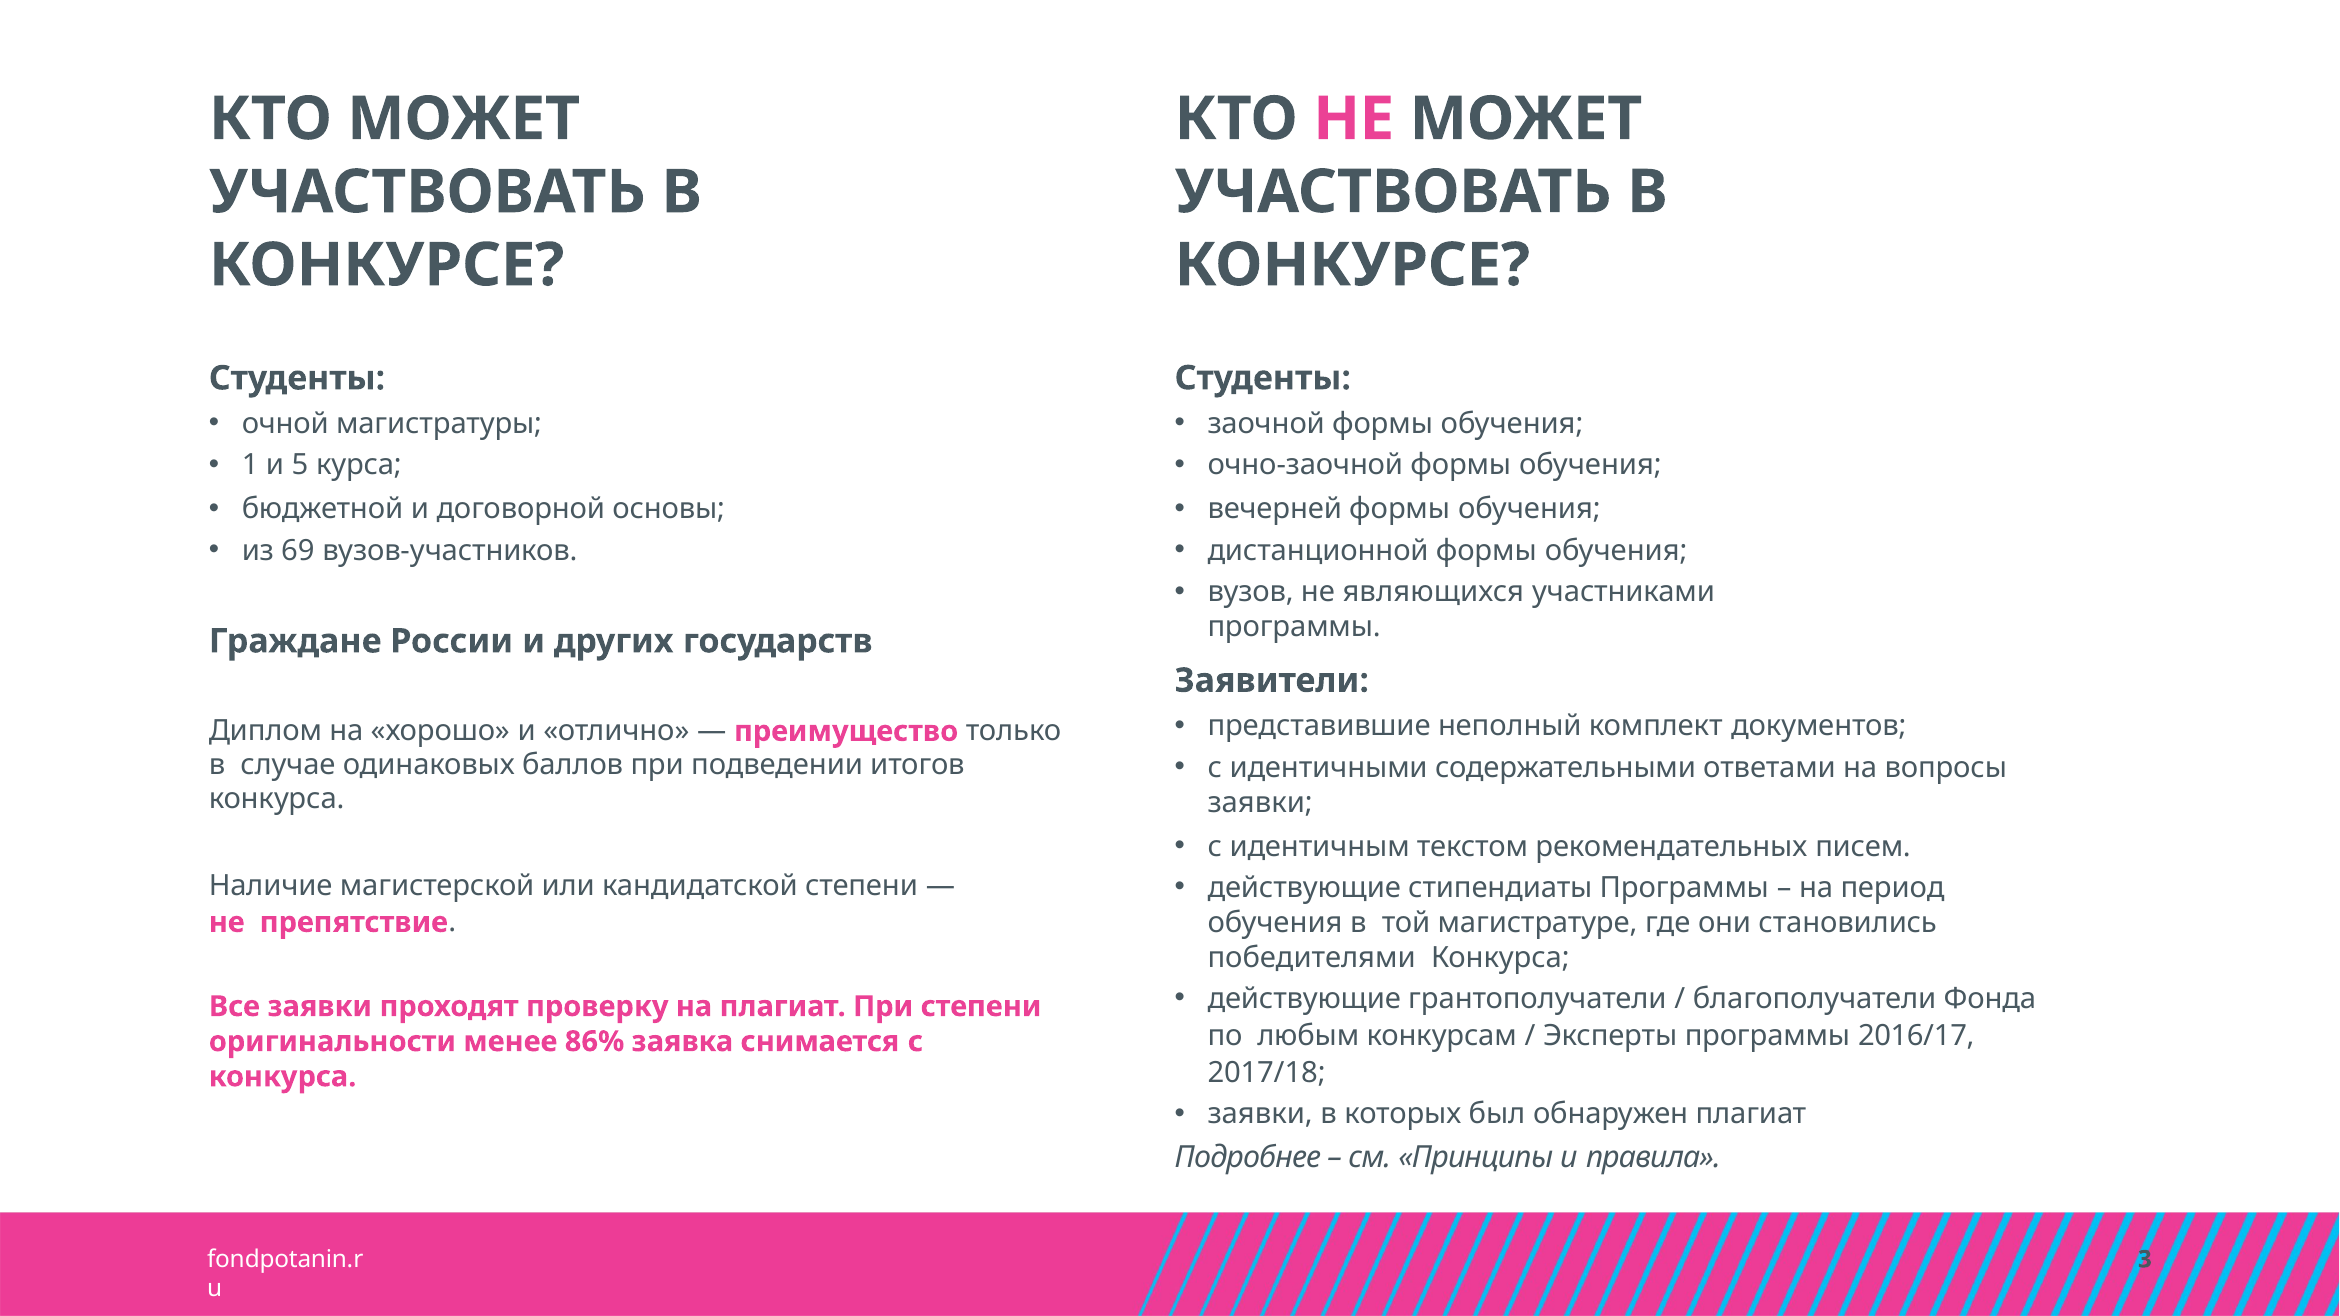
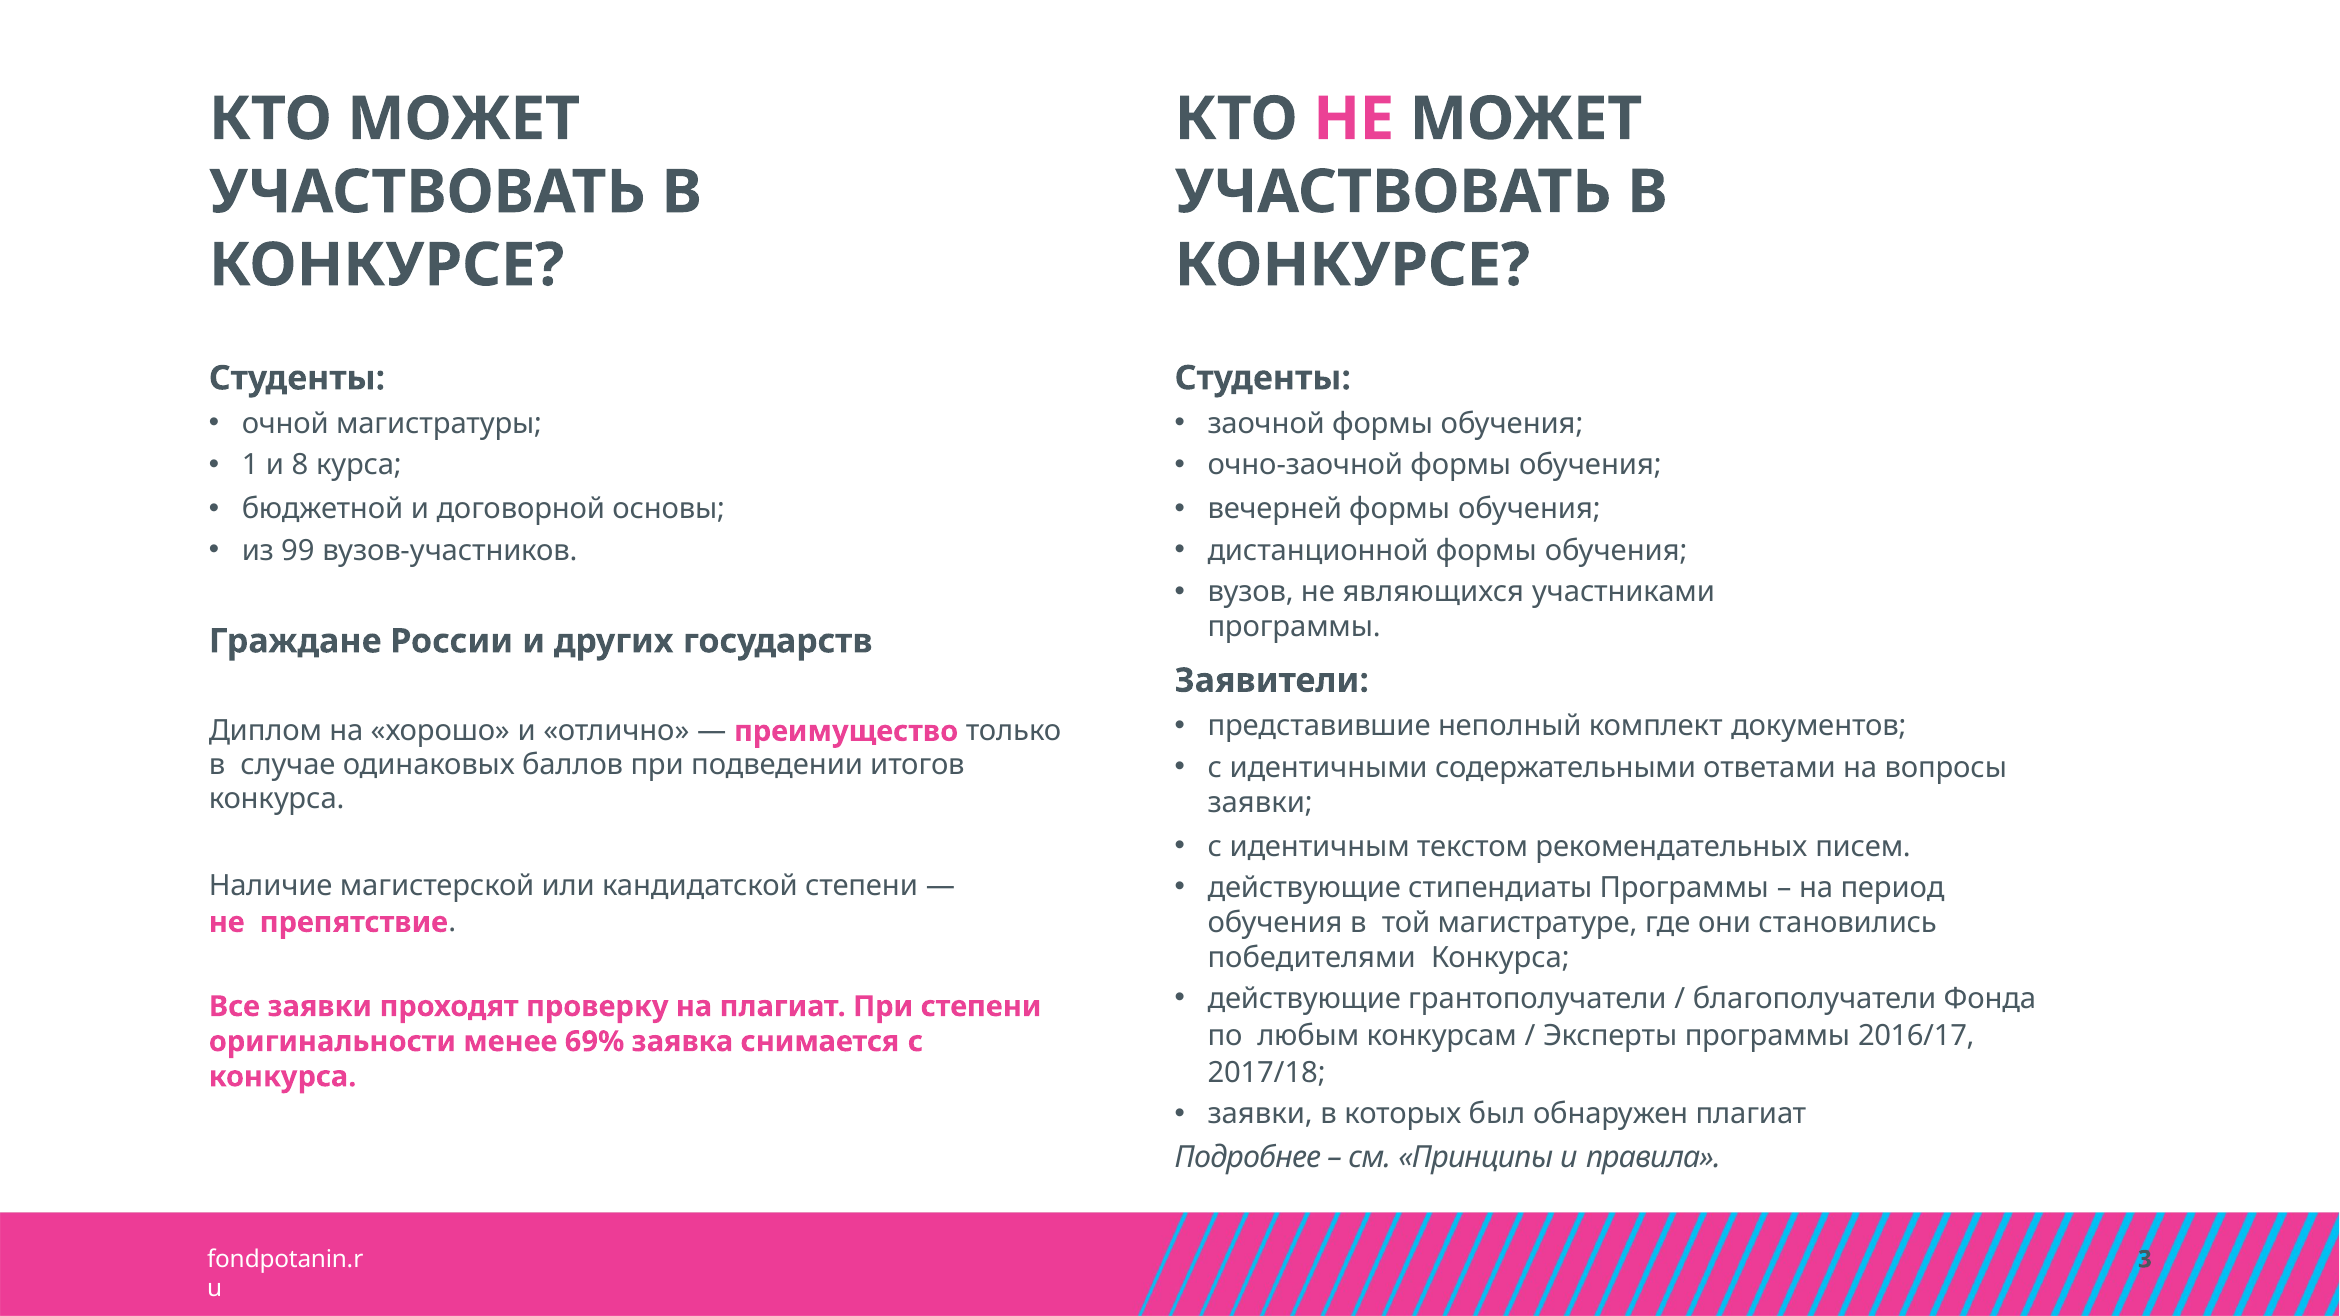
5: 5 -> 8
69: 69 -> 99
86%: 86% -> 69%
